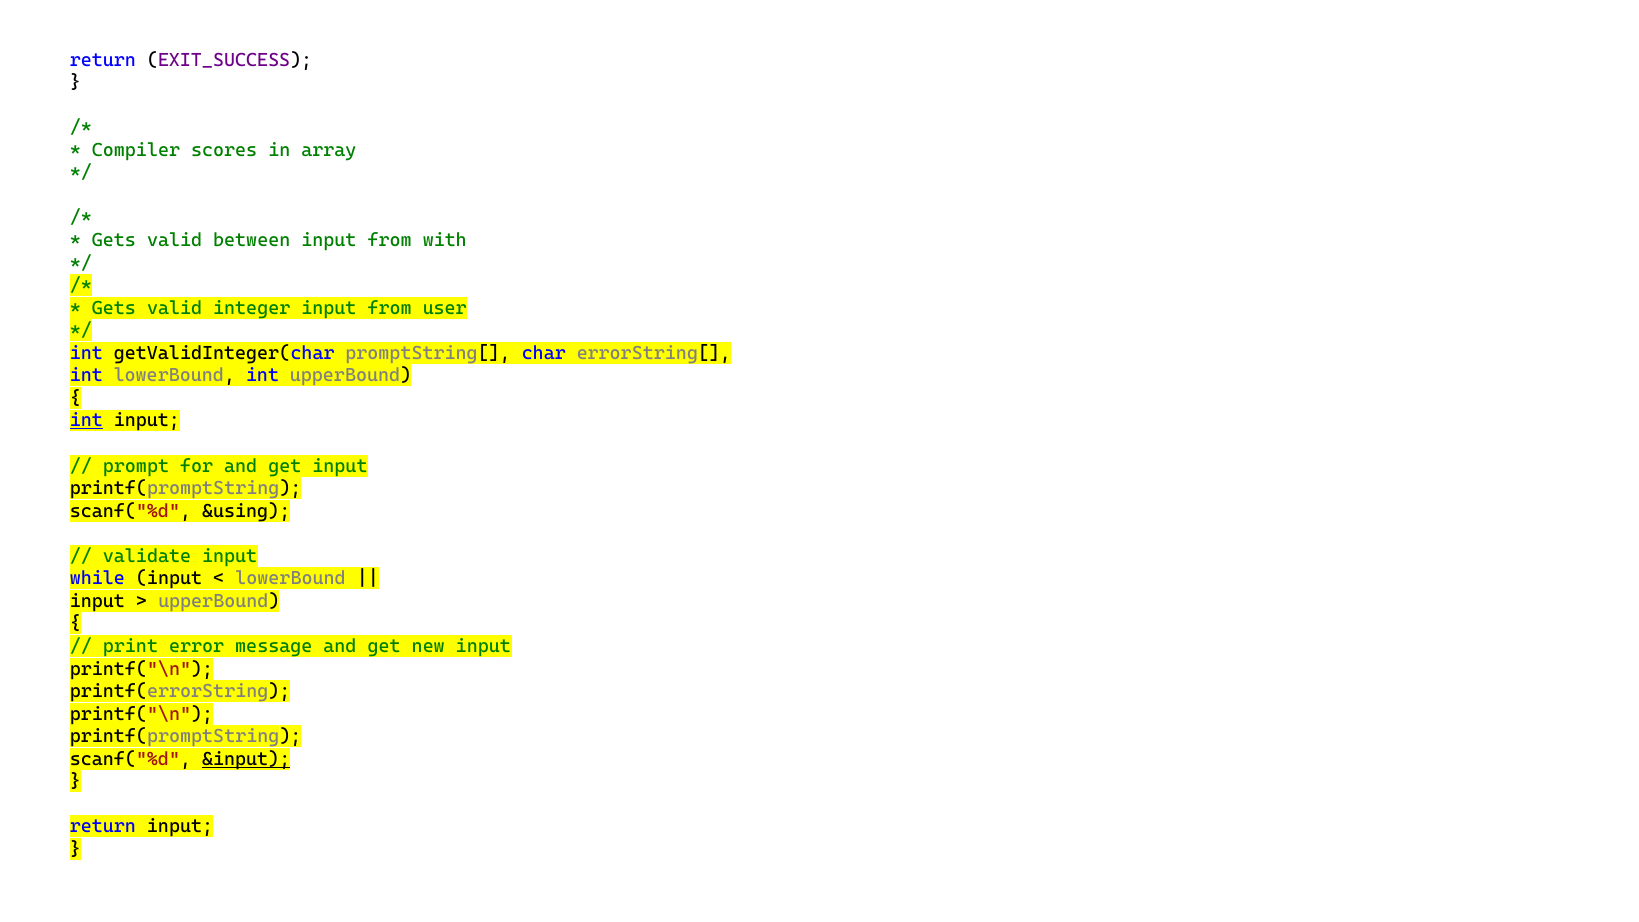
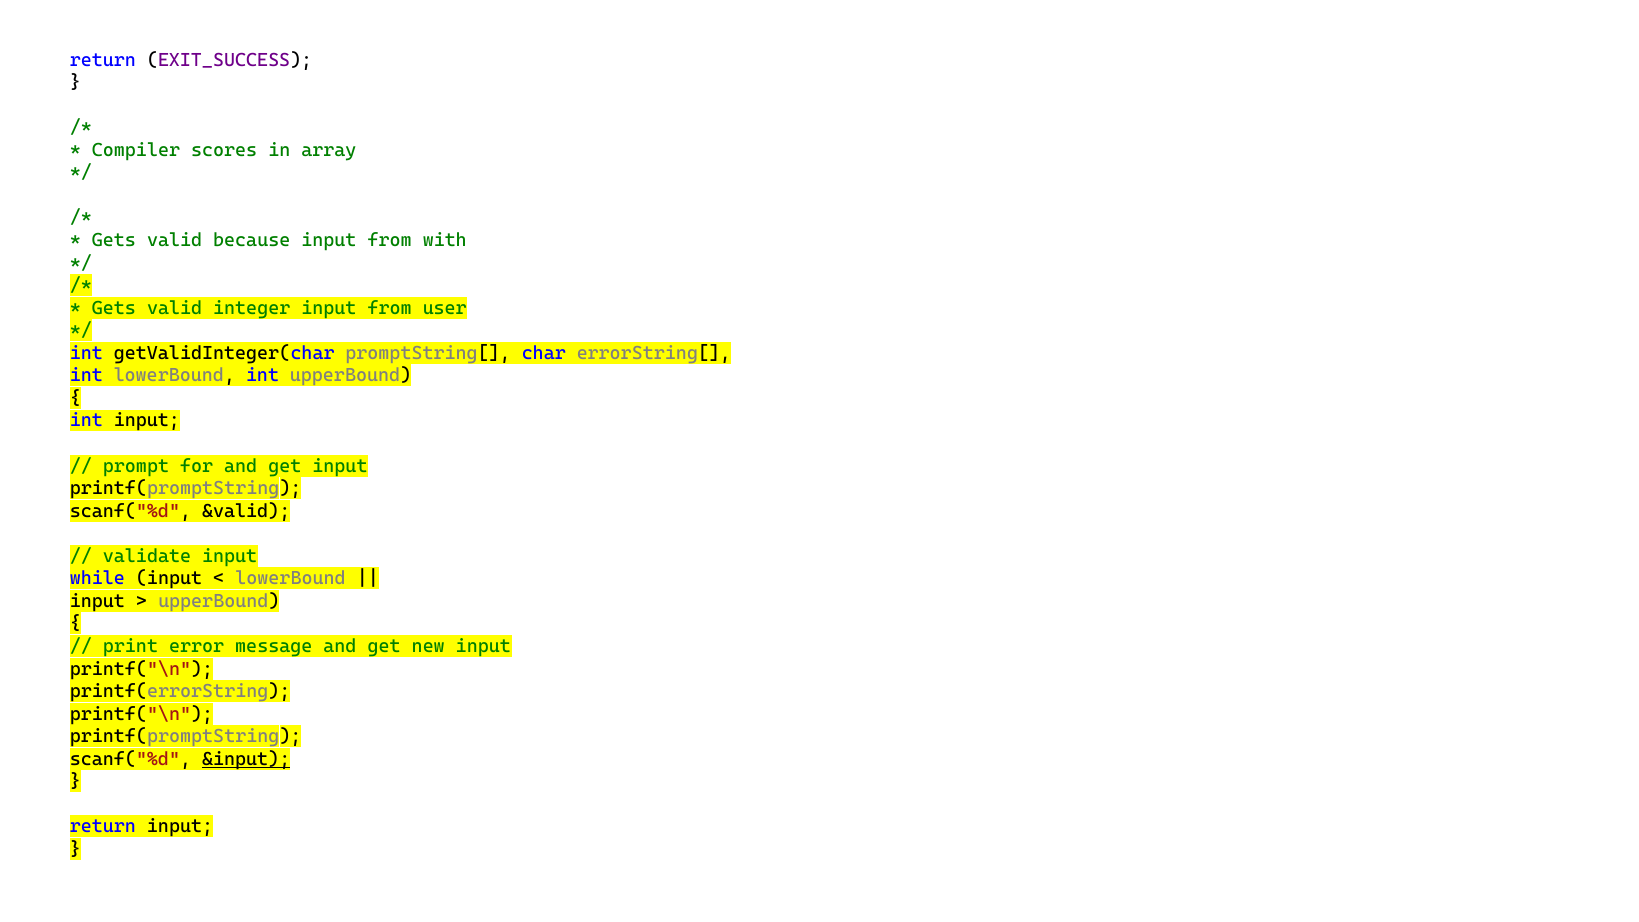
between: between -> because
int at (86, 421) underline: present -> none
&using: &using -> &valid
